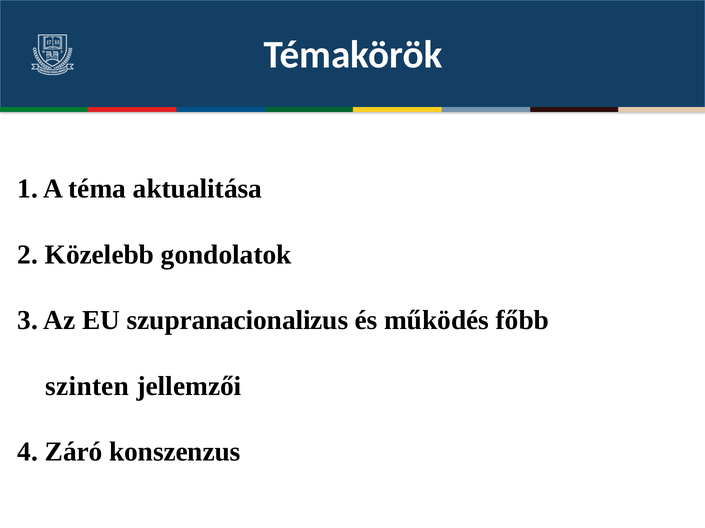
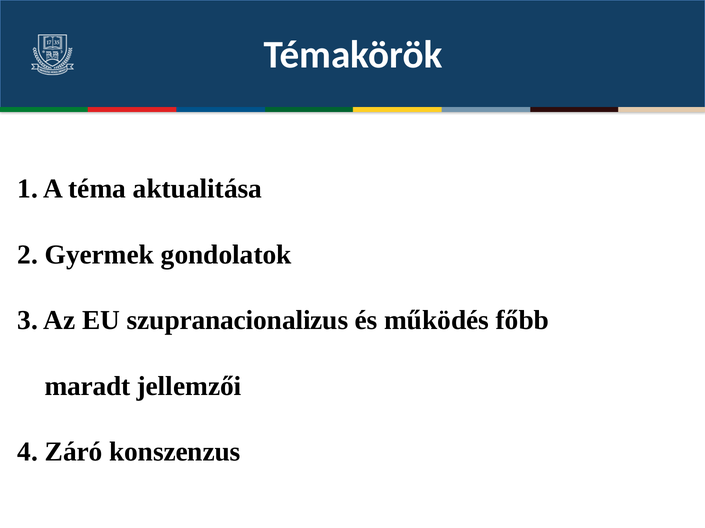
Közelebb: Közelebb -> Gyermek
szinten: szinten -> maradt
